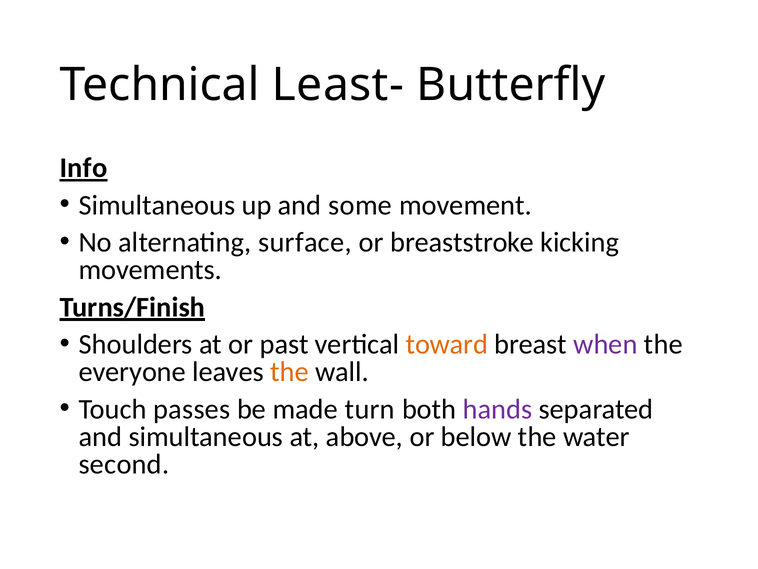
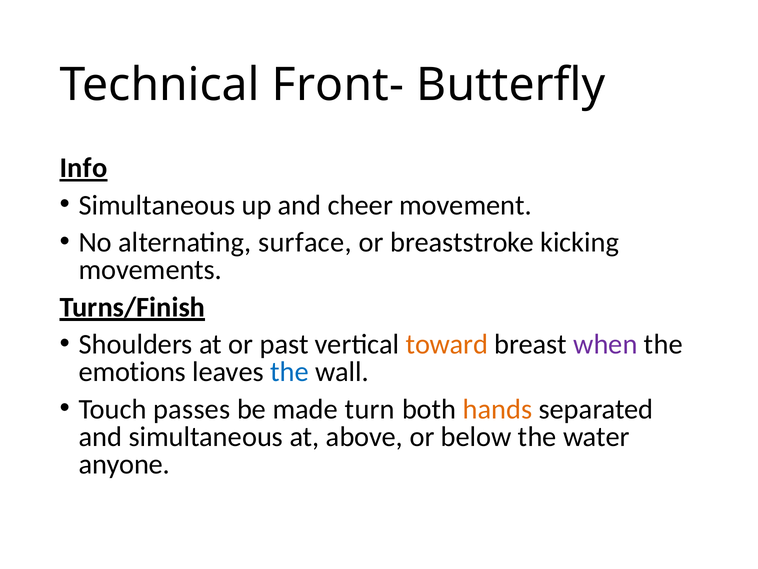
Least-: Least- -> Front-
some: some -> cheer
everyone: everyone -> emotions
the at (290, 372) colour: orange -> blue
hands colour: purple -> orange
second: second -> anyone
